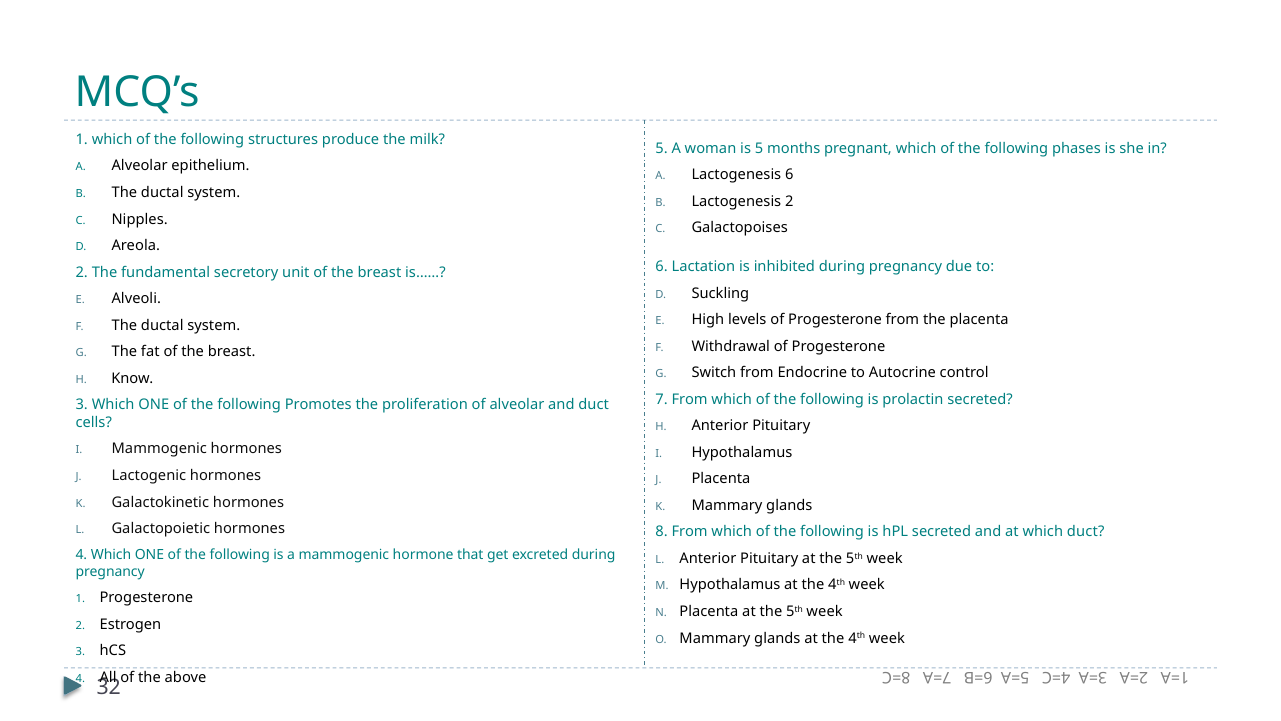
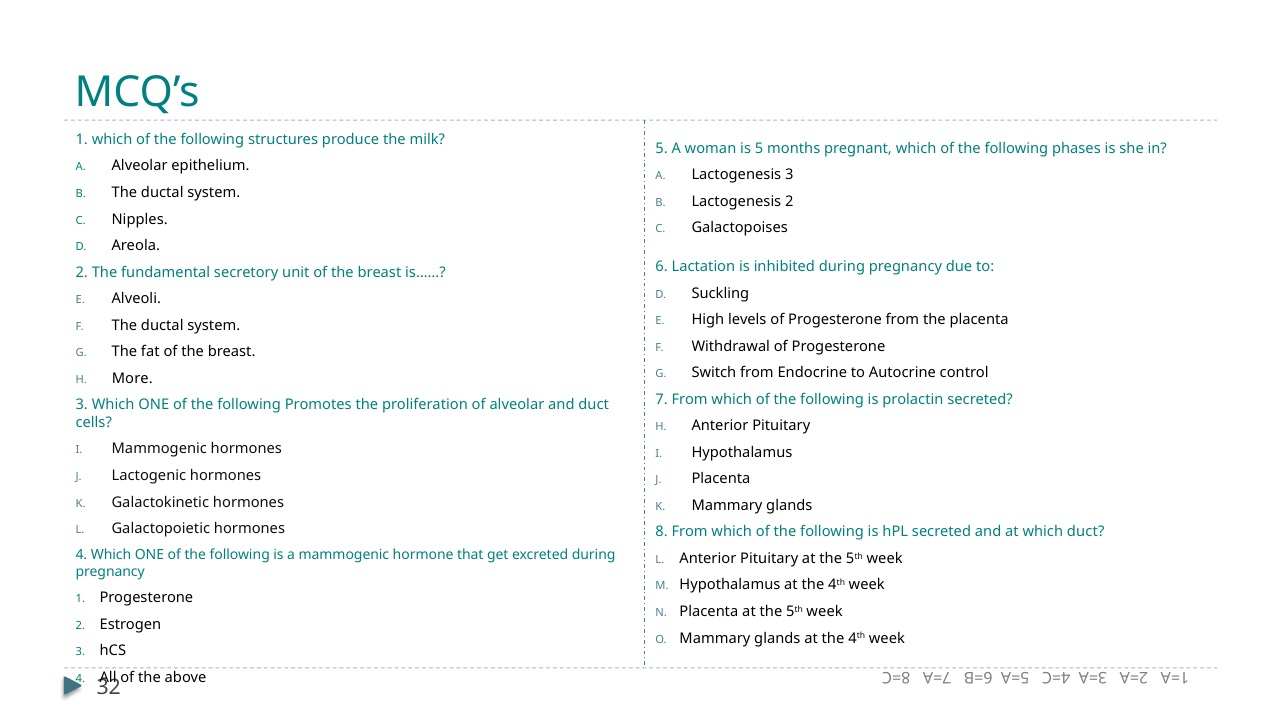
Lactogenesis 6: 6 -> 3
Know: Know -> More
